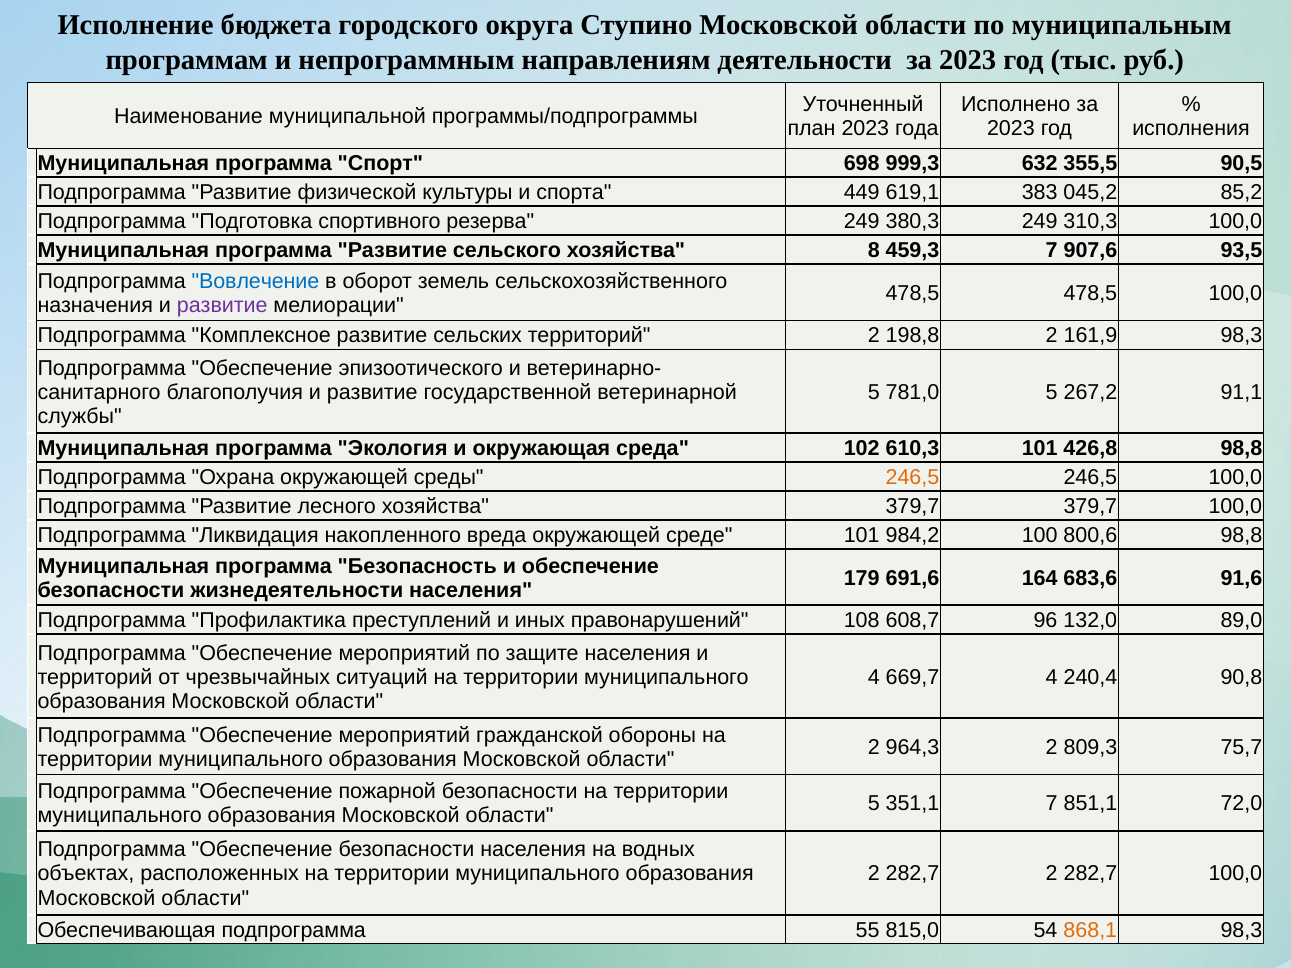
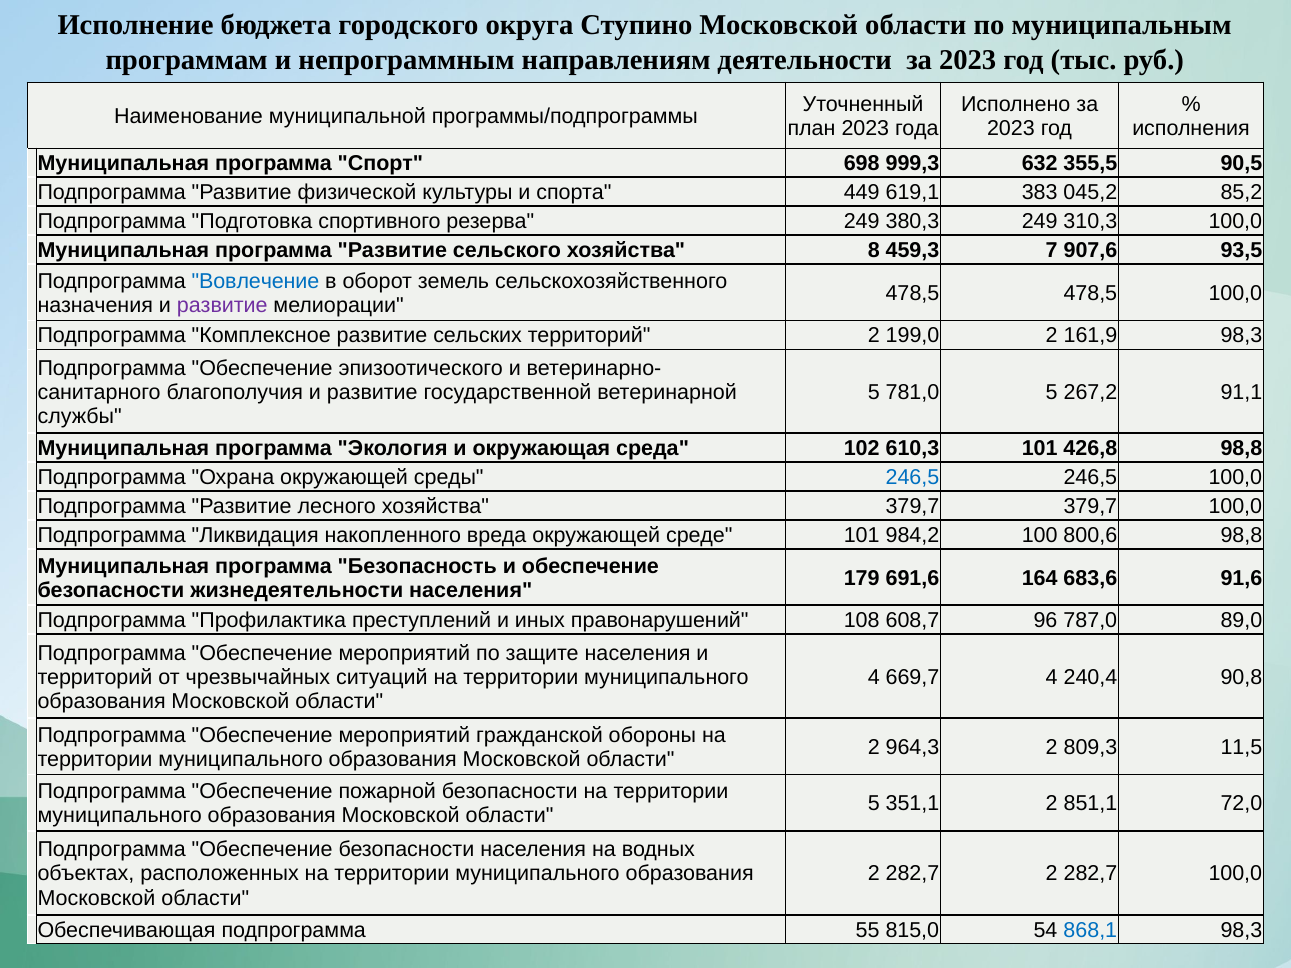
198,8: 198,8 -> 199,0
246,5 at (912, 478) colour: orange -> blue
132,0: 132,0 -> 787,0
75,7: 75,7 -> 11,5
351,1 7: 7 -> 2
868,1 colour: orange -> blue
